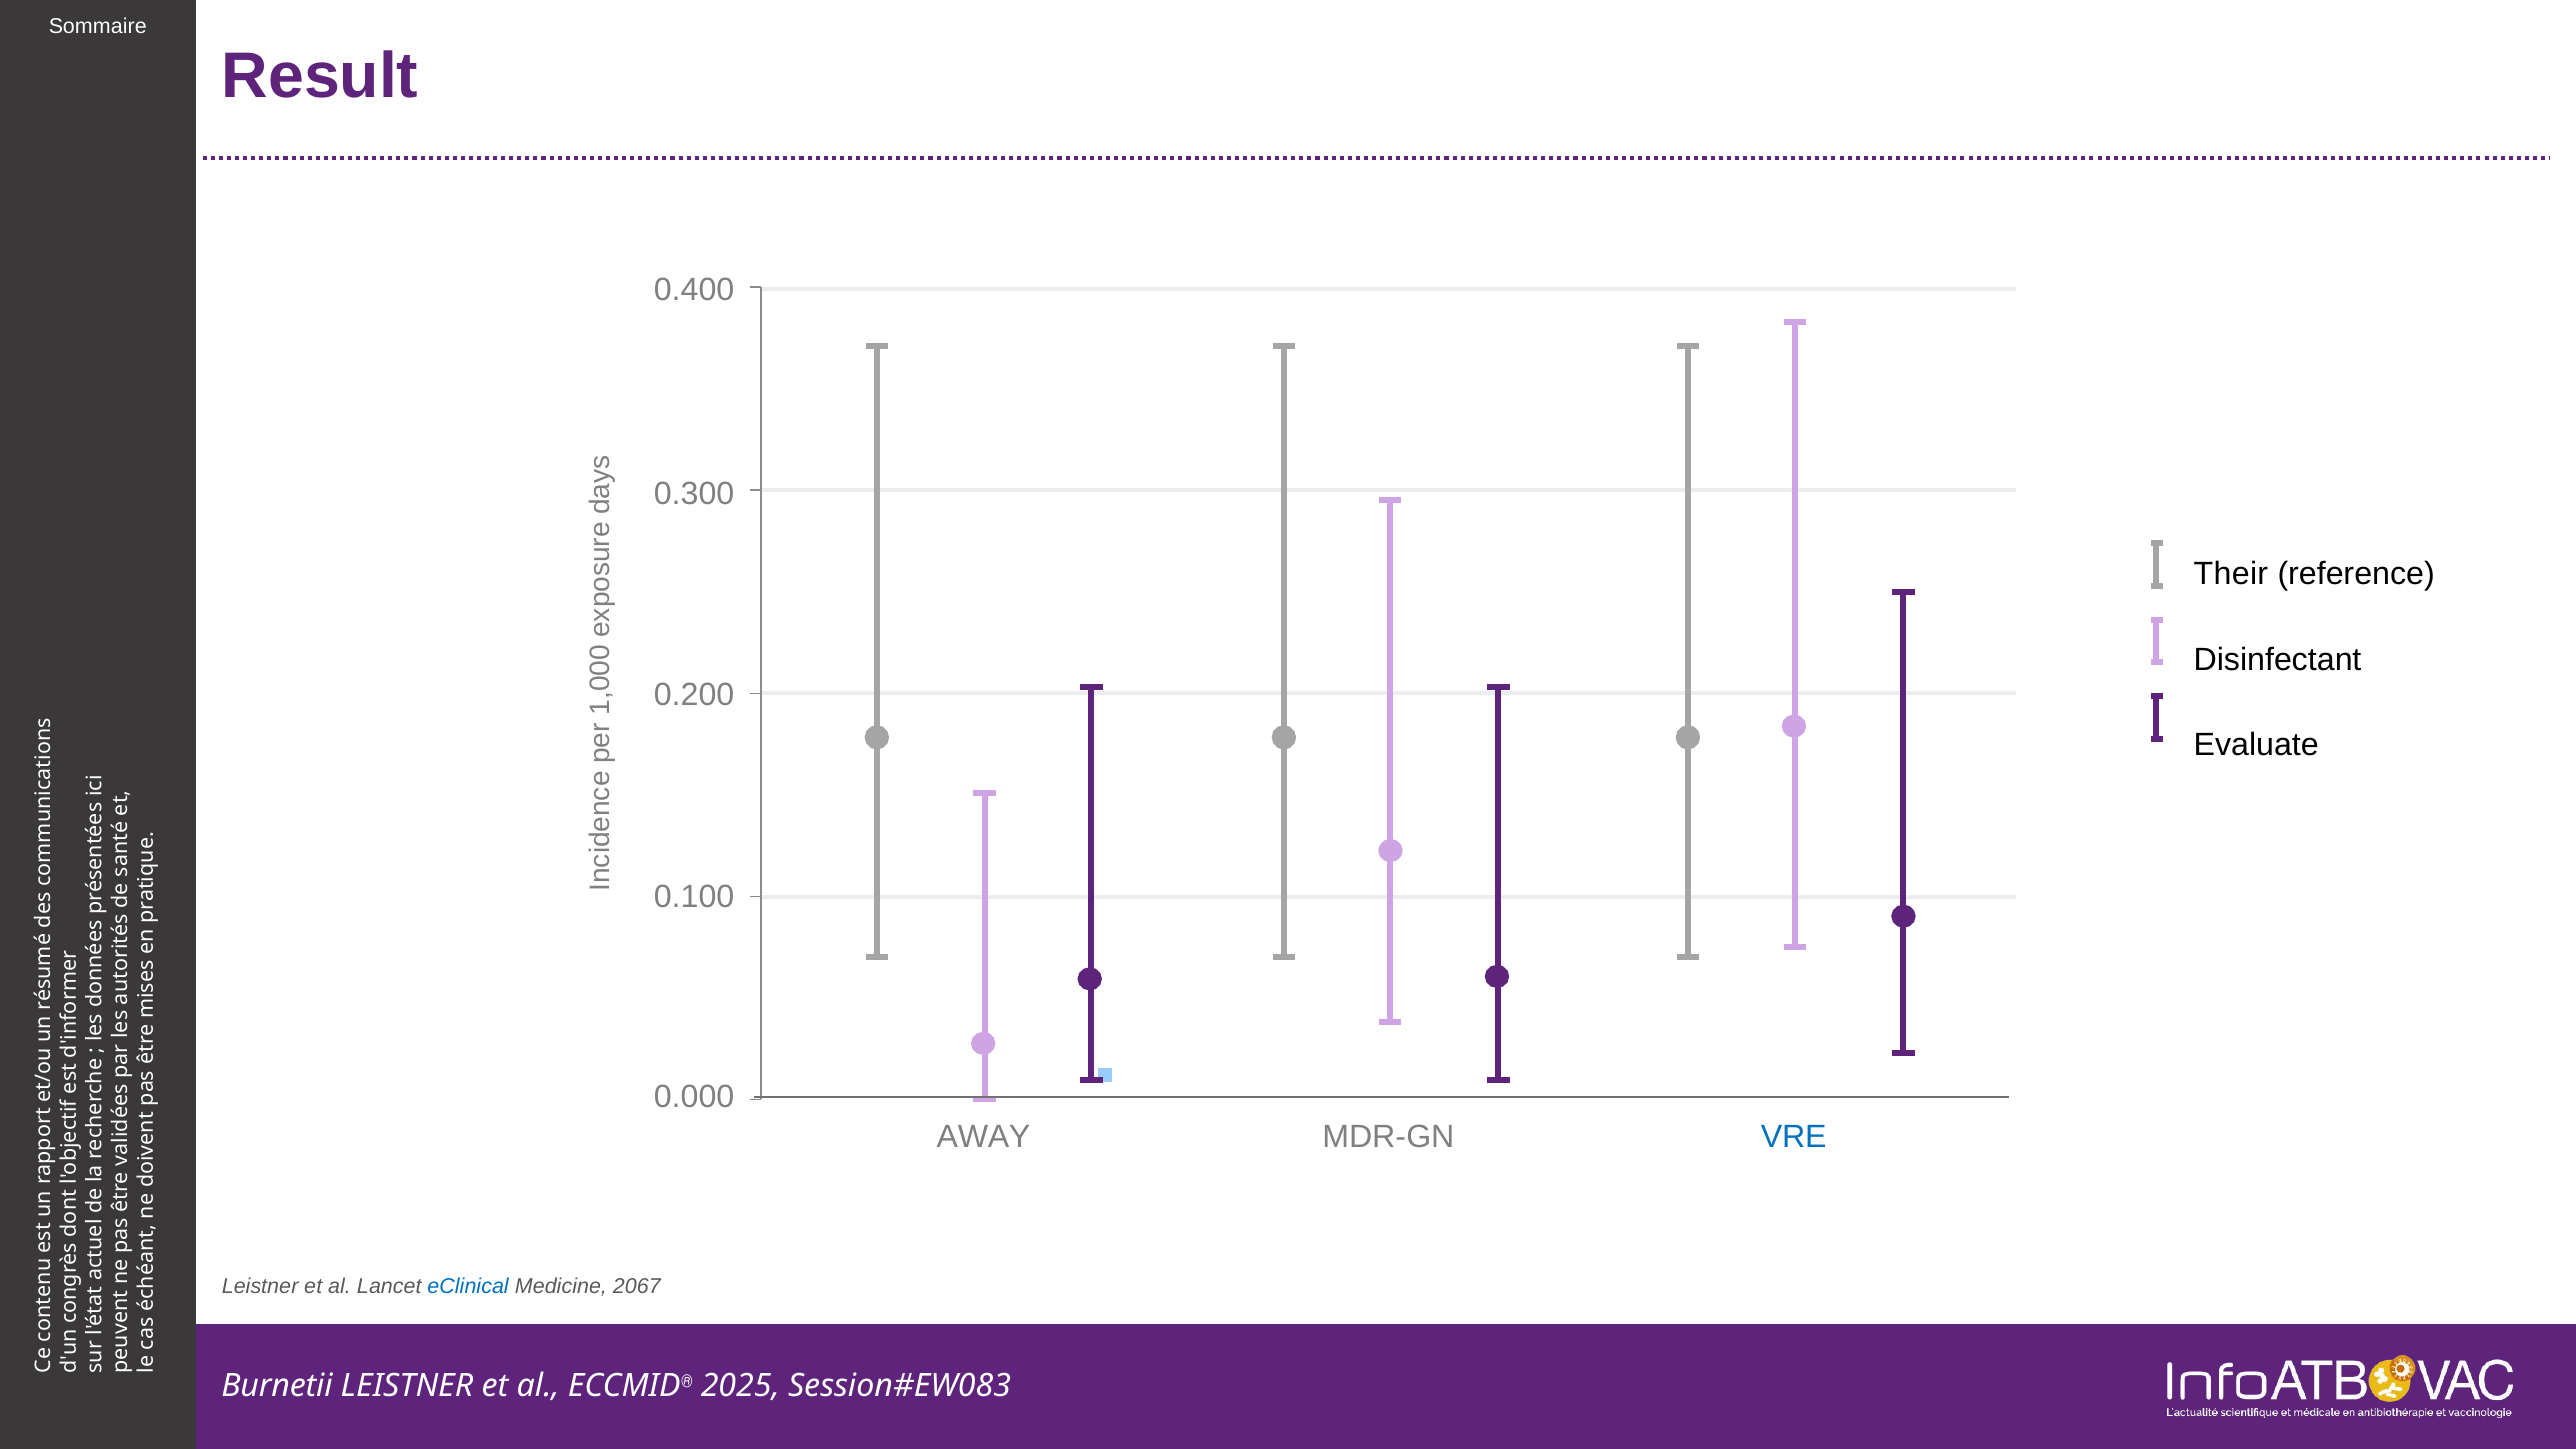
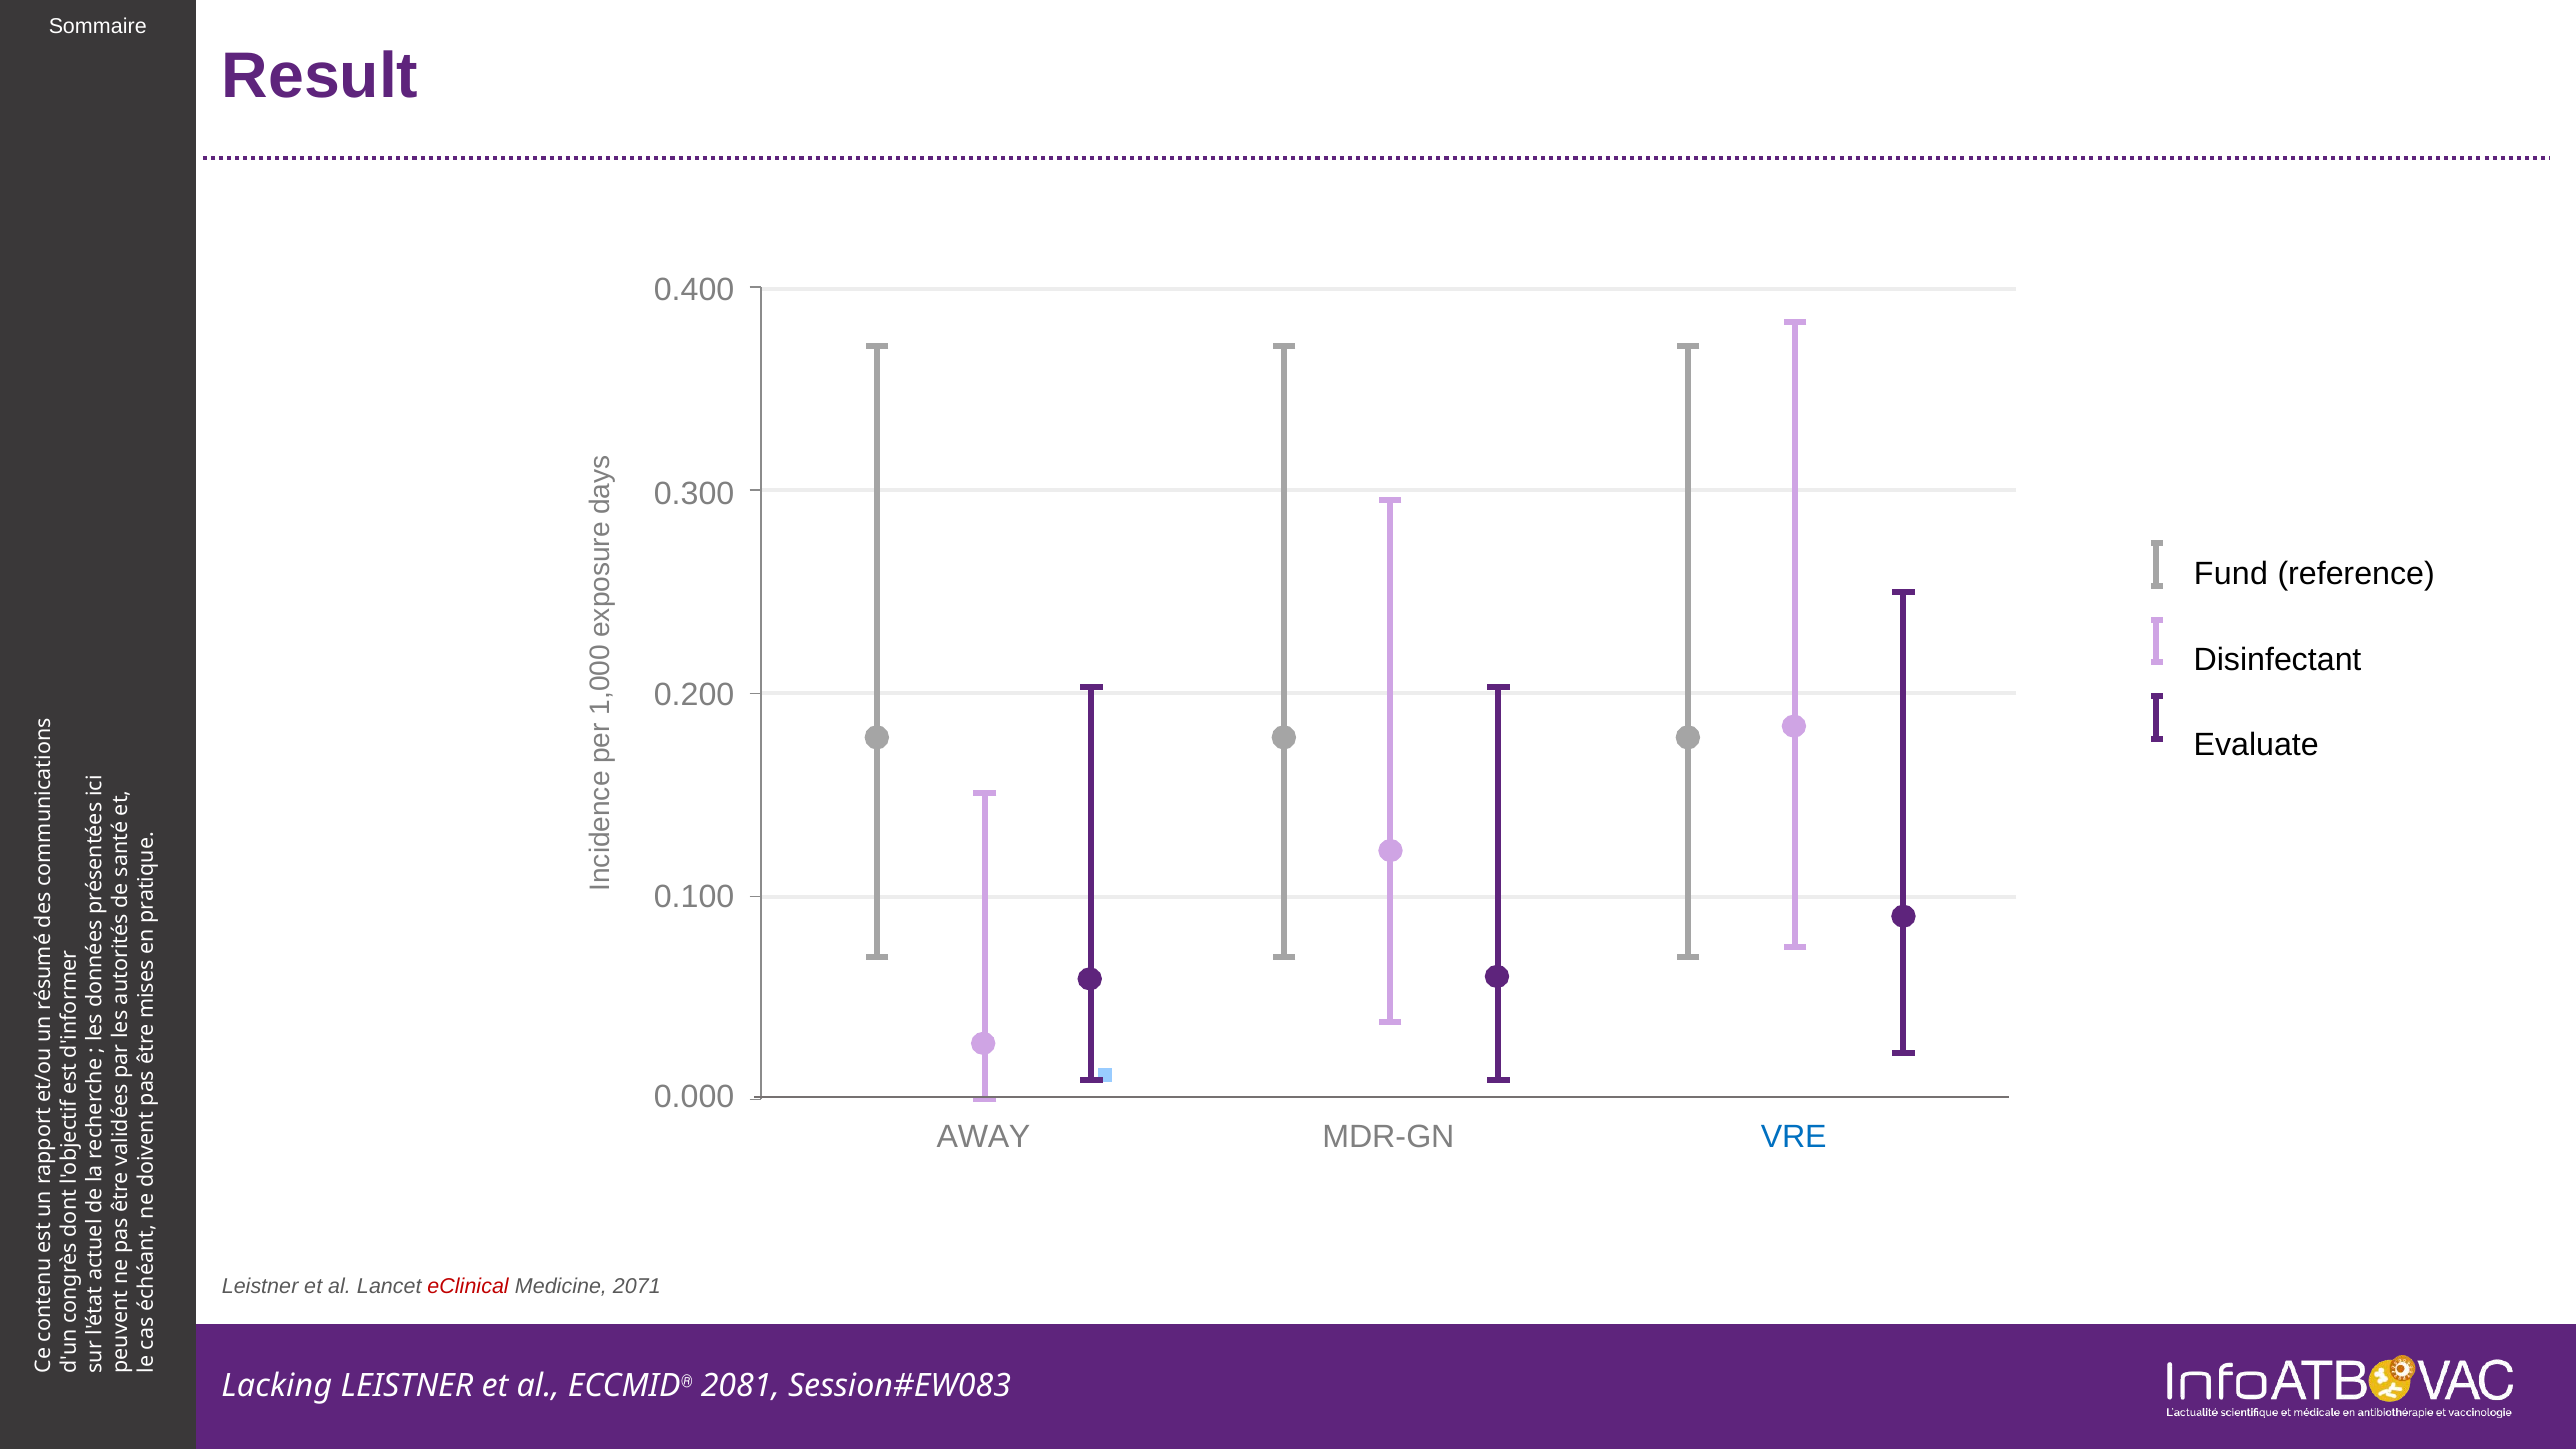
Their: Their -> Fund
eClinical colour: blue -> red
2067: 2067 -> 2071
Burnetii: Burnetii -> Lacking
2025: 2025 -> 2081
